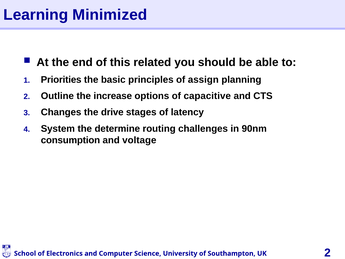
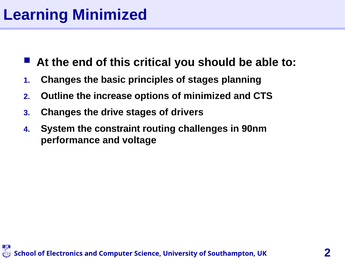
related: related -> critical
Priorities at (61, 80): Priorities -> Changes
of assign: assign -> stages
of capacitive: capacitive -> minimized
latency: latency -> drivers
determine: determine -> constraint
consumption: consumption -> performance
